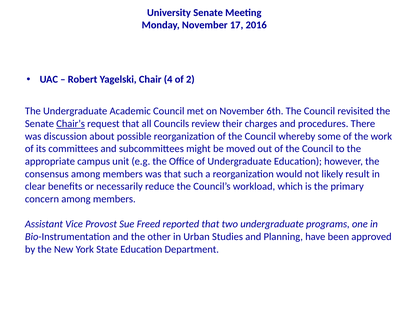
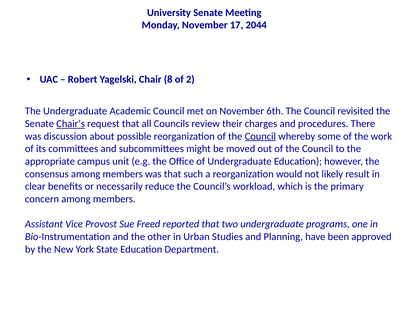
2016: 2016 -> 2044
4: 4 -> 8
Council at (260, 136) underline: none -> present
